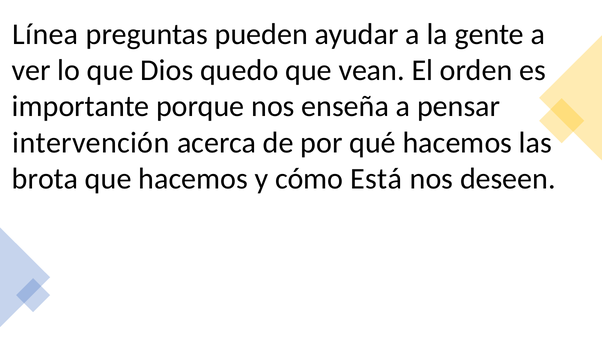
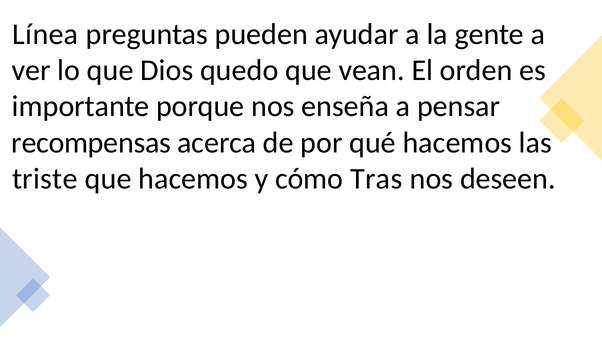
intervención: intervención -> recompensas
brota: brota -> triste
Está: Está -> Tras
